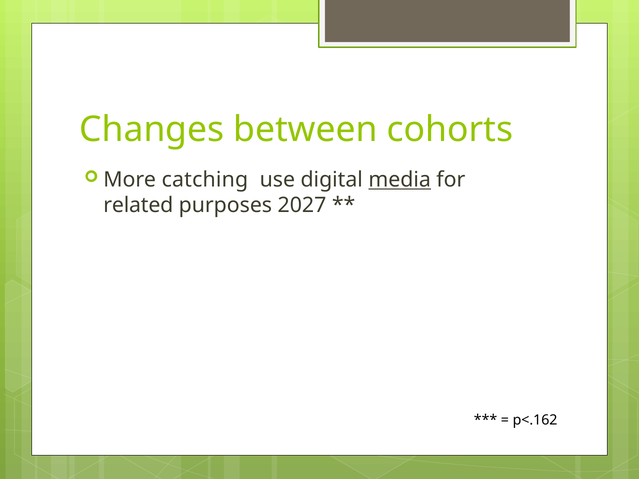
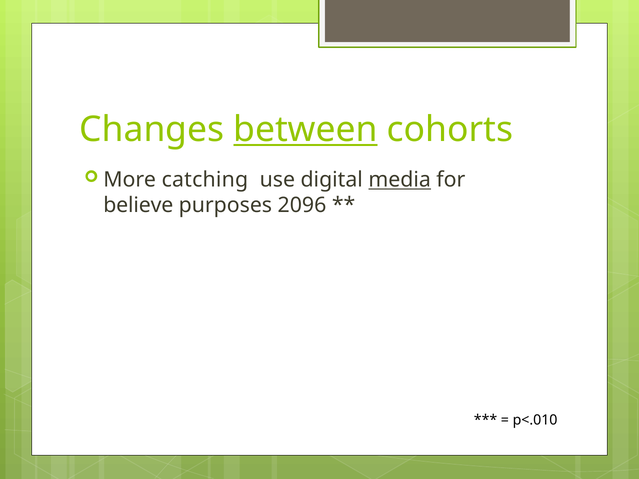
between underline: none -> present
related: related -> believe
2027: 2027 -> 2096
p<.162: p<.162 -> p<.010
